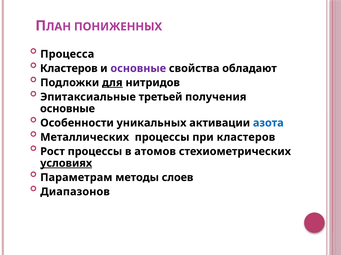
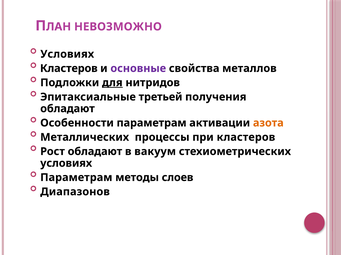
ПОНИЖЕННЫХ: ПОНИЖЕННЫХ -> НЕВОЗМОЖНО
Процесса at (67, 54): Процесса -> Условиях
обладают: обладают -> металлов
основные at (68, 109): основные -> обладают
Особенности уникальных: уникальных -> параметрам
азота colour: blue -> orange
Рост процессы: процессы -> обладают
атомов: атомов -> вакуум
условиях at (66, 164) underline: present -> none
